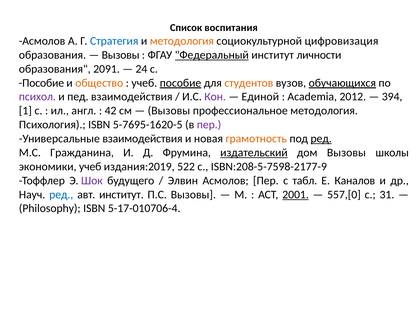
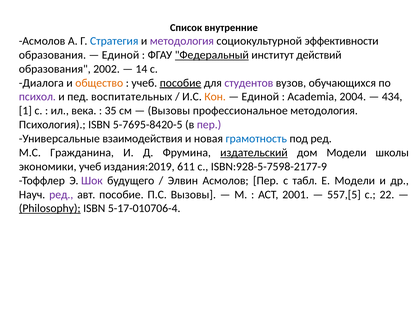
воспитания: воспитания -> внутренние
методология at (182, 41) colour: orange -> purple
цифровизация: цифровизация -> эффективности
Вызовы at (121, 55): Вызовы -> Единой
личности: личности -> действий
2091: 2091 -> 2002
24: 24 -> 14
Пособие at (41, 83): Пособие -> Диалога
студентов colour: orange -> purple
обучающихся underline: present -> none
пед взаимодействия: взаимодействия -> воспитательных
Кон colour: purple -> orange
2012: 2012 -> 2004
394: 394 -> 434
англ: англ -> века
42: 42 -> 35
5-7695-1620-5: 5-7695-1620-5 -> 5-7695-8420-5
грамотность colour: orange -> blue
ред at (321, 138) underline: present -> none
дом Вызовы: Вызовы -> Модели
522: 522 -> 611
ISBN:208-5-7598-2177-9: ISBN:208-5-7598-2177-9 -> ISBN:928-5-7598-2177-9
Е Каналов: Каналов -> Модели
ред at (61, 194) colour: blue -> purple
авт институт: институт -> пособие
2001 underline: present -> none
557,[0: 557,[0 -> 557,[5
31: 31 -> 22
Philosophy underline: none -> present
